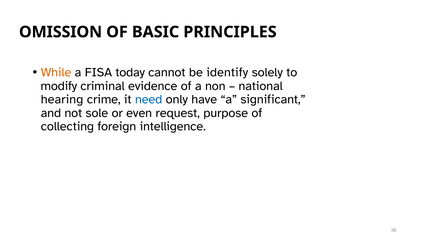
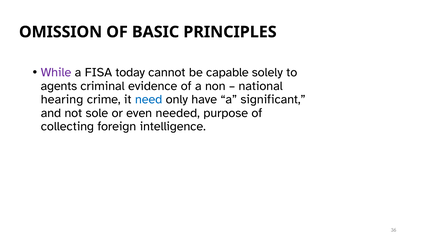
While colour: orange -> purple
identify: identify -> capable
modify: modify -> agents
request: request -> needed
